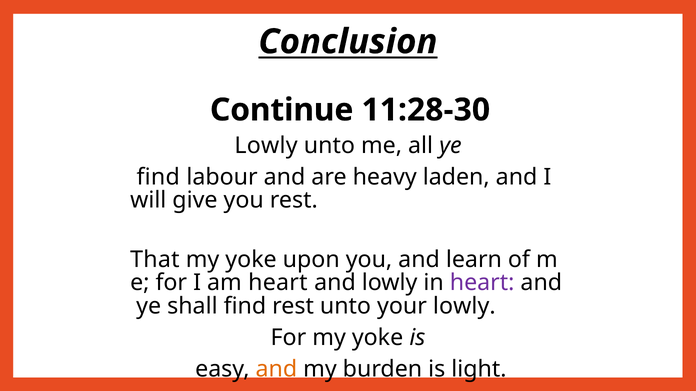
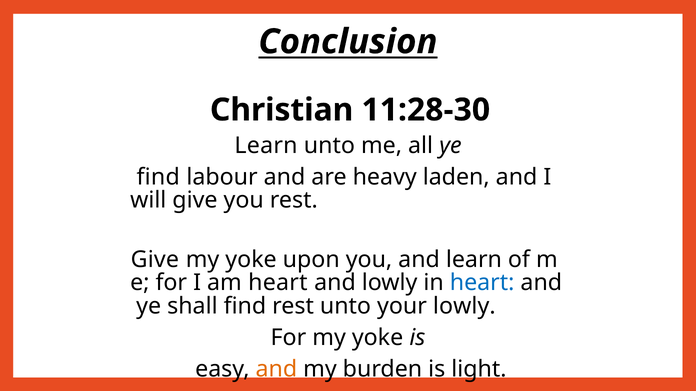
Continue: Continue -> Christian
Lowly at (266, 146): Lowly -> Learn
That at (155, 260): That -> Give
heart at (482, 283) colour: purple -> blue
